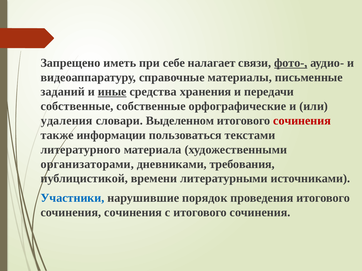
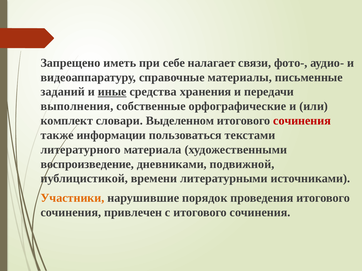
фото- underline: present -> none
собственные at (77, 106): собственные -> выполнения
удаления: удаления -> комплект
организаторами: организаторами -> воспроизведение
требования: требования -> подвижной
Участники colour: blue -> orange
сочинения сочинения: сочинения -> привлечен
